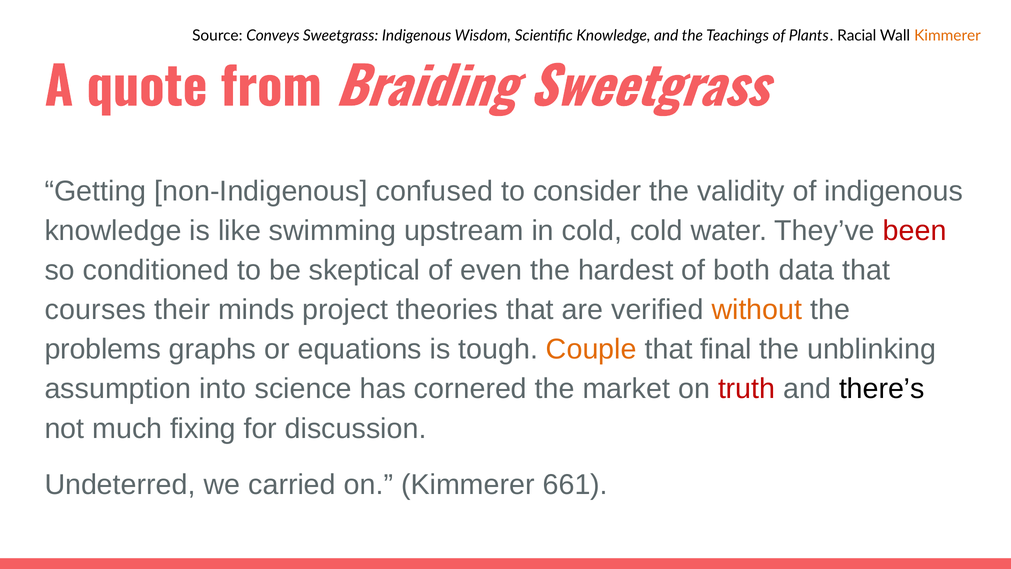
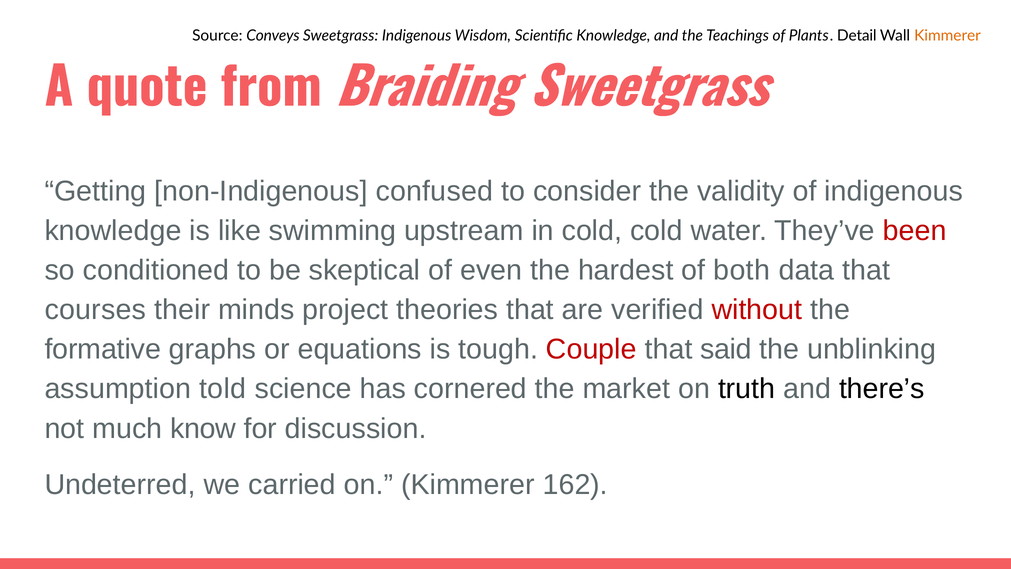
Racial: Racial -> Detail
without colour: orange -> red
problems: problems -> formative
Couple colour: orange -> red
final: final -> said
into: into -> told
truth colour: red -> black
fixing: fixing -> know
661: 661 -> 162
